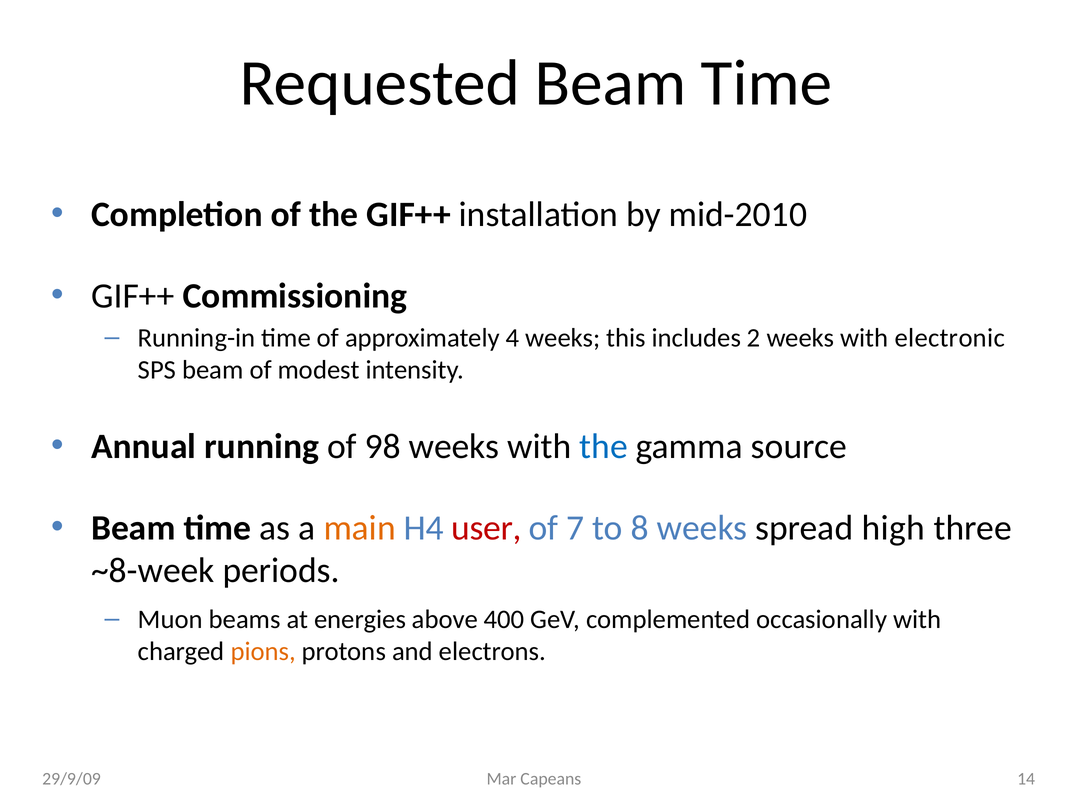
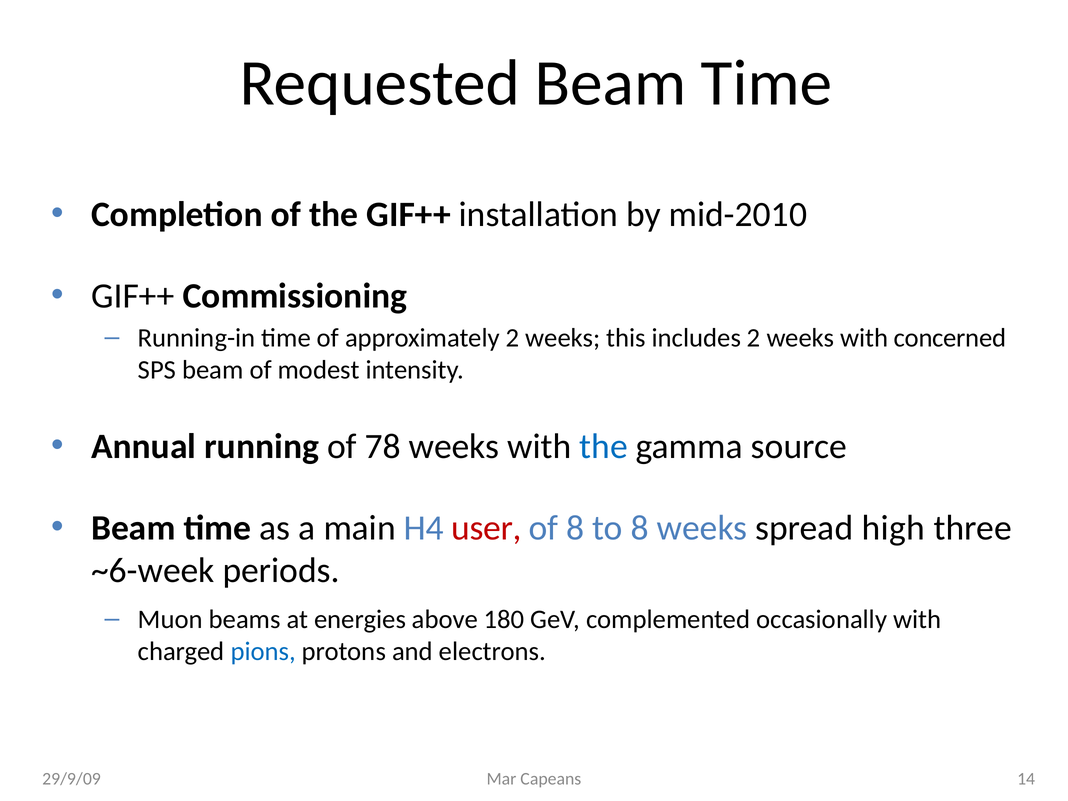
approximately 4: 4 -> 2
electronic: electronic -> concerned
98: 98 -> 78
main colour: orange -> black
of 7: 7 -> 8
~8-week: ~8-week -> ~6-week
400: 400 -> 180
pions colour: orange -> blue
